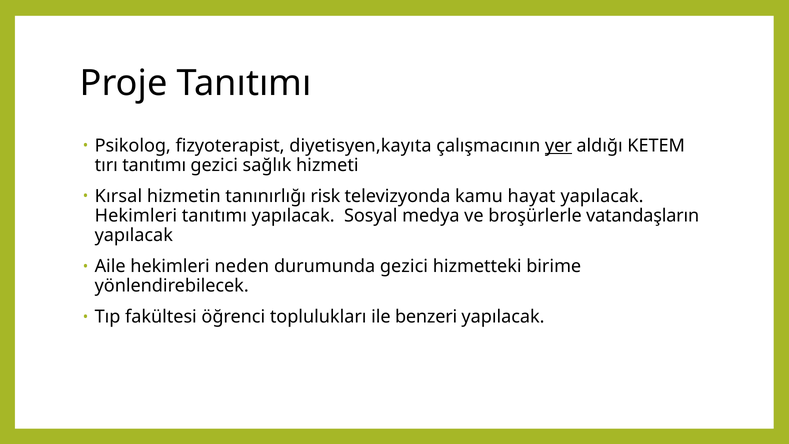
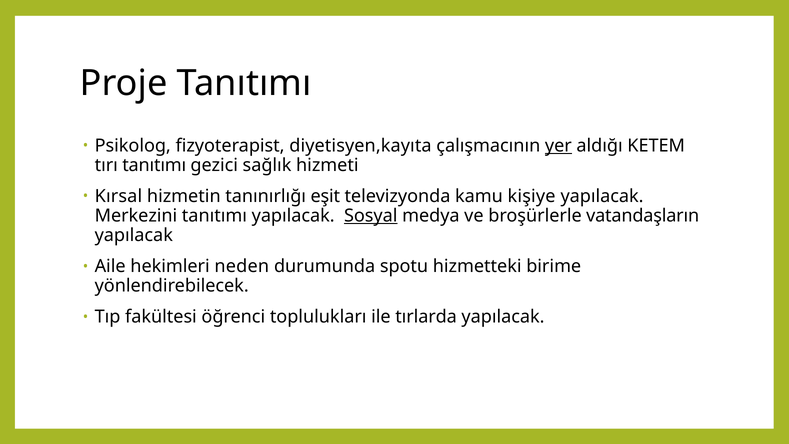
risk: risk -> eşit
hayat: hayat -> kişiye
Hekimleri at (136, 216): Hekimleri -> Merkezini
Sosyal underline: none -> present
durumunda gezici: gezici -> spotu
benzeri: benzeri -> tırlarda
